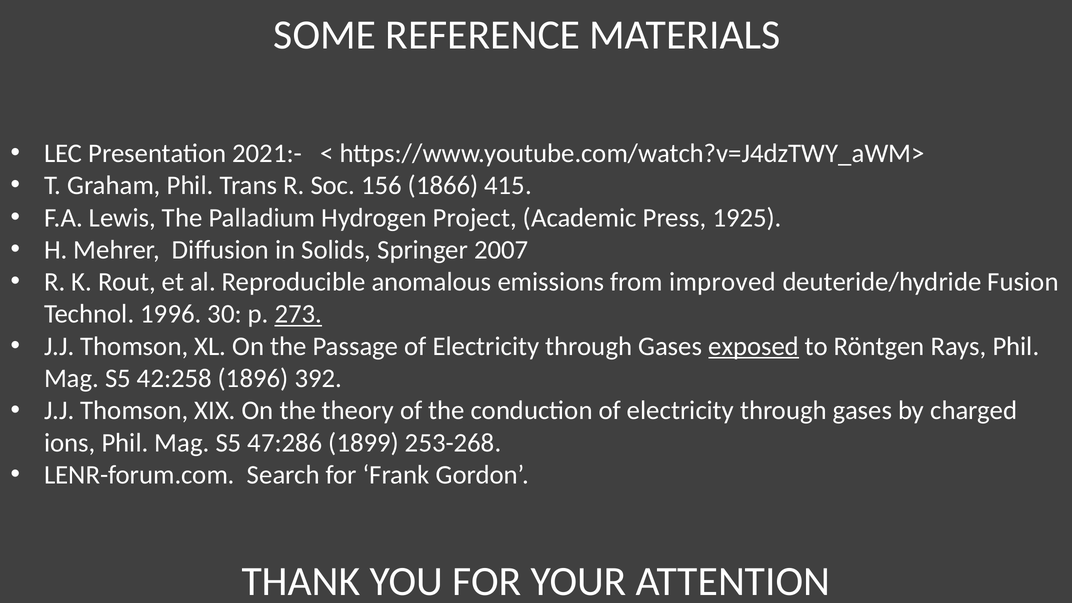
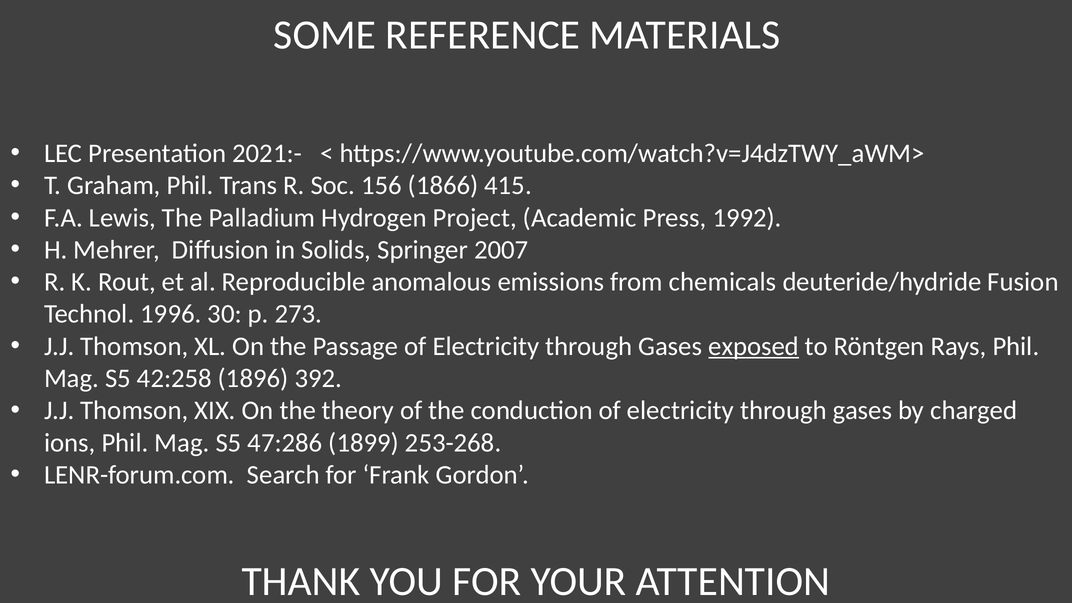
1925: 1925 -> 1992
improved: improved -> chemicals
273 underline: present -> none
